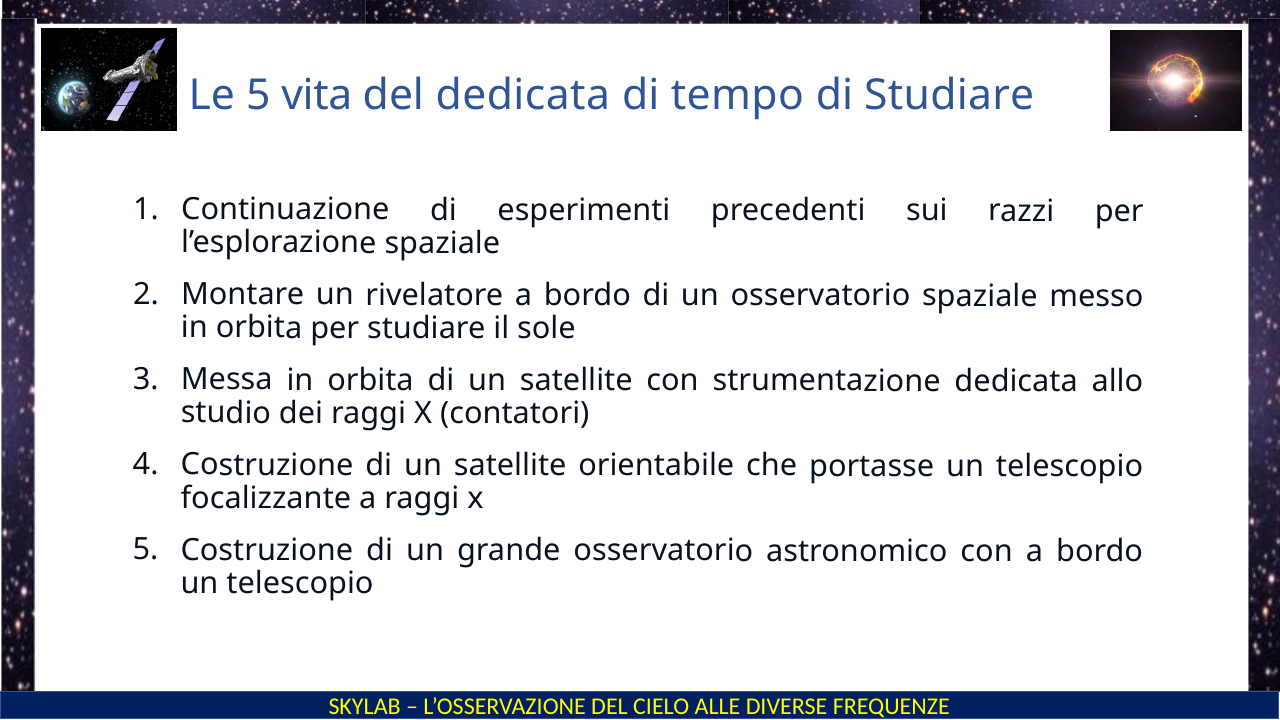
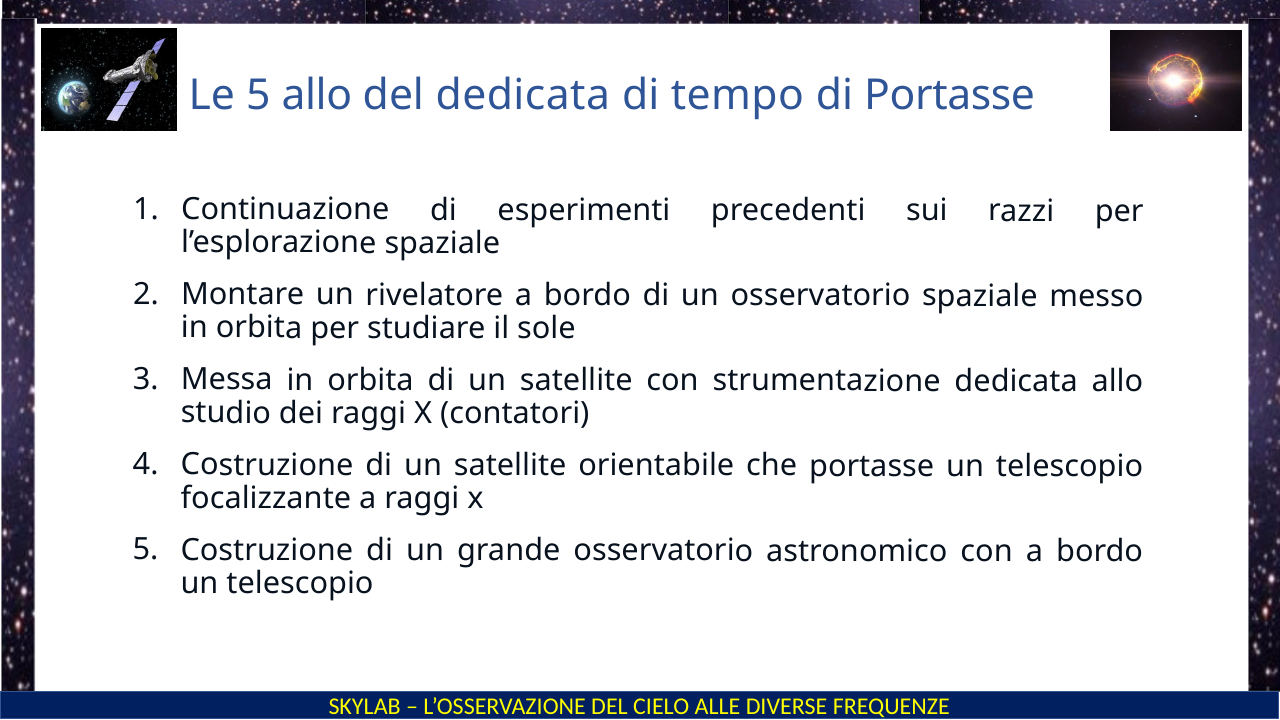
5 vita: vita -> allo
di Studiare: Studiare -> Portasse
